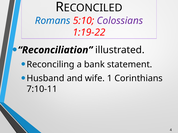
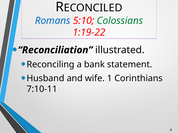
Colossians colour: purple -> green
